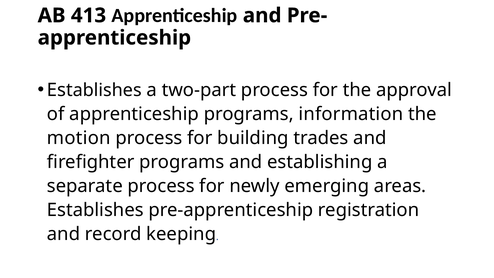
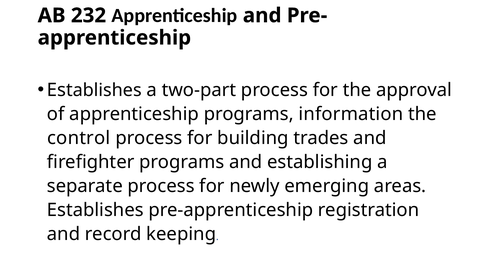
413: 413 -> 232
motion: motion -> control
